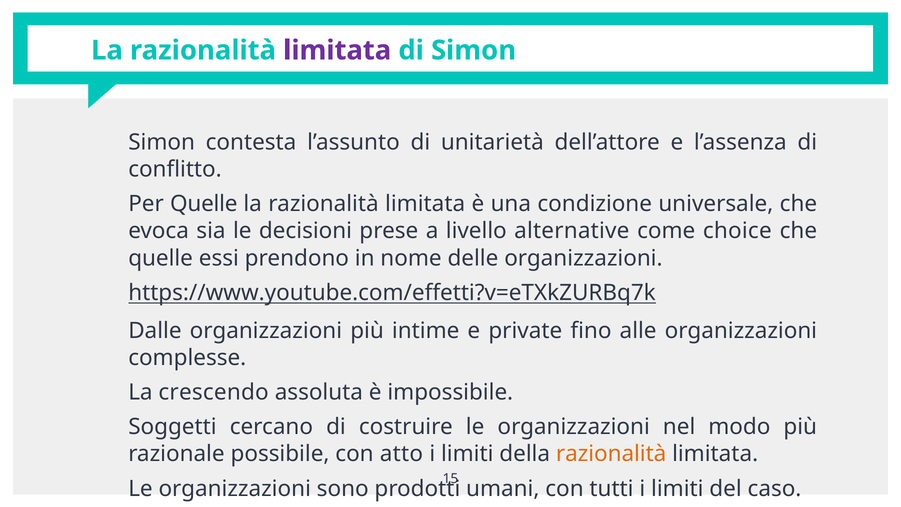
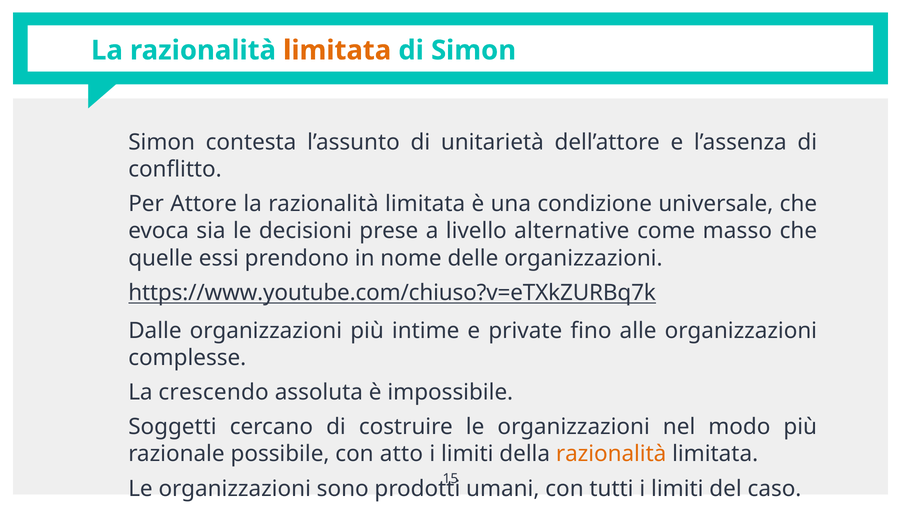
limitata at (337, 50) colour: purple -> orange
Per Quelle: Quelle -> Attore
choice: choice -> masso
https://www.youtube.com/effetti?v=eTXkZURBq7k: https://www.youtube.com/effetti?v=eTXkZURBq7k -> https://www.youtube.com/chiuso?v=eTXkZURBq7k
